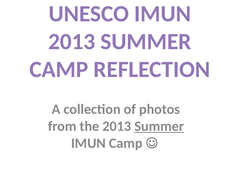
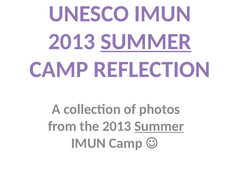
SUMMER at (146, 42) underline: none -> present
